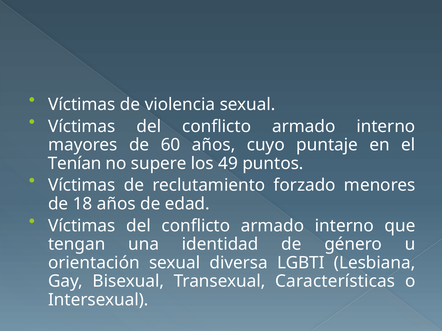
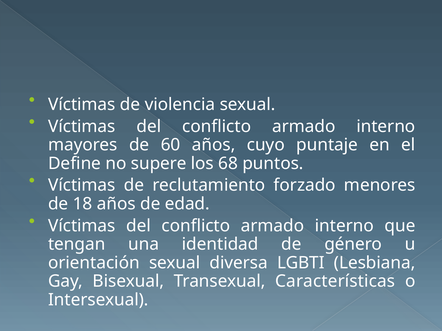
Tenían: Tenían -> Define
49: 49 -> 68
